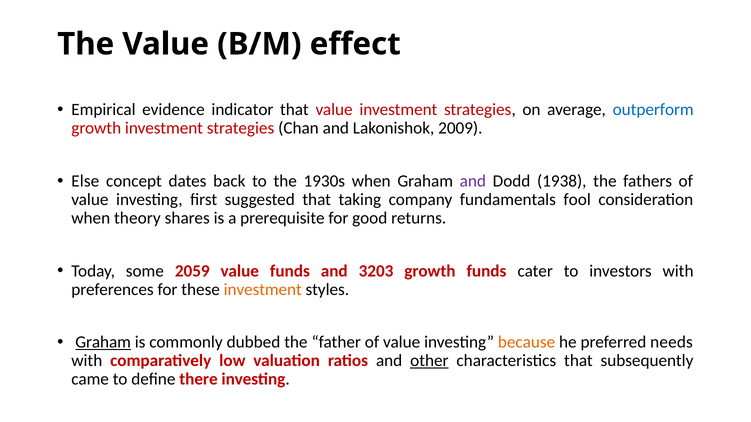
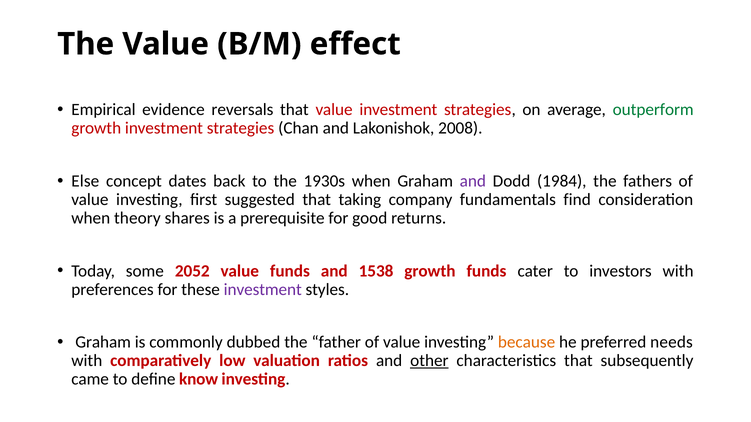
indicator: indicator -> reversals
outperform colour: blue -> green
2009: 2009 -> 2008
1938: 1938 -> 1984
fool: fool -> find
2059: 2059 -> 2052
3203: 3203 -> 1538
investment at (263, 290) colour: orange -> purple
Graham at (103, 342) underline: present -> none
there: there -> know
